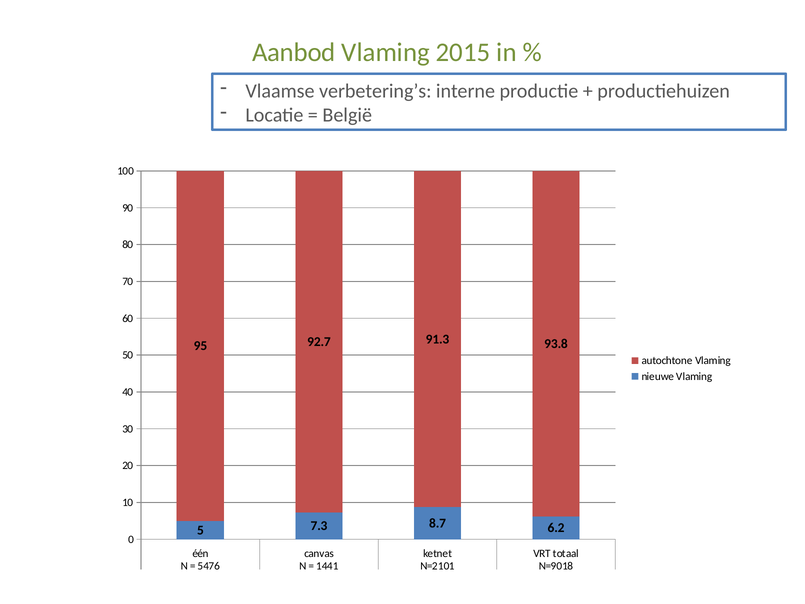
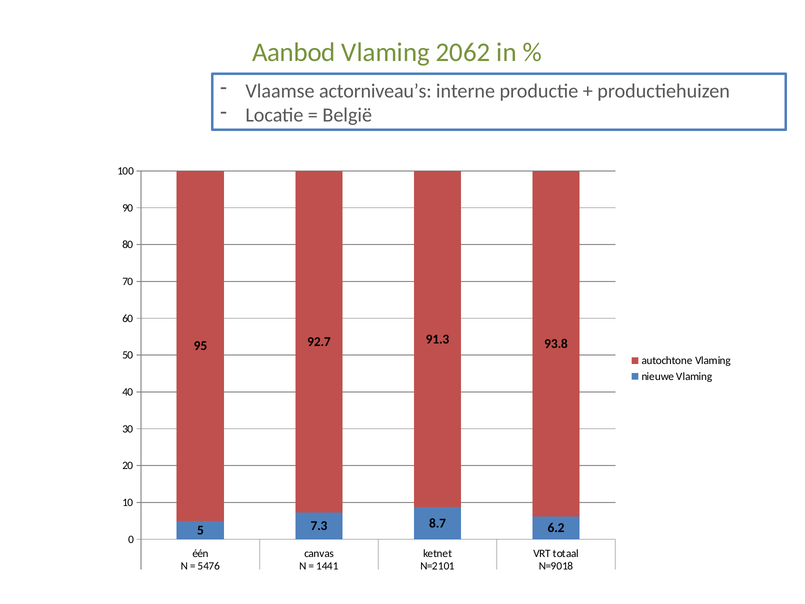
2015: 2015 -> 2062
verbetering’s: verbetering’s -> actorniveau’s
